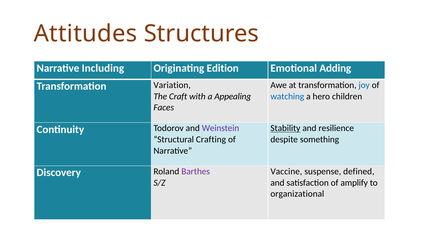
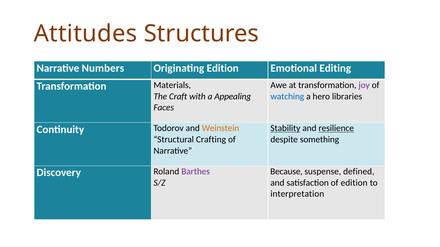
Including: Including -> Numbers
Adding: Adding -> Editing
joy colour: blue -> purple
Variation: Variation -> Materials
children: children -> libraries
resilience underline: none -> present
Weinstein colour: purple -> orange
Vaccine: Vaccine -> Because
of amplify: amplify -> edition
organizational: organizational -> interpretation
